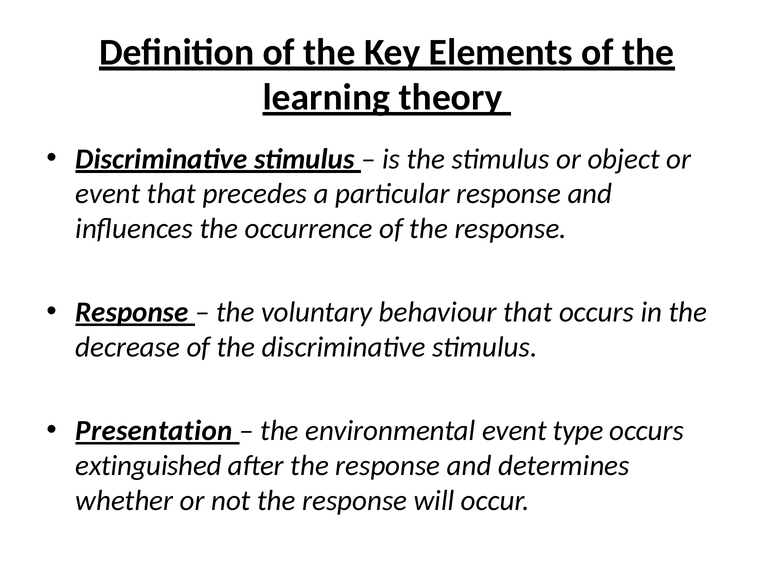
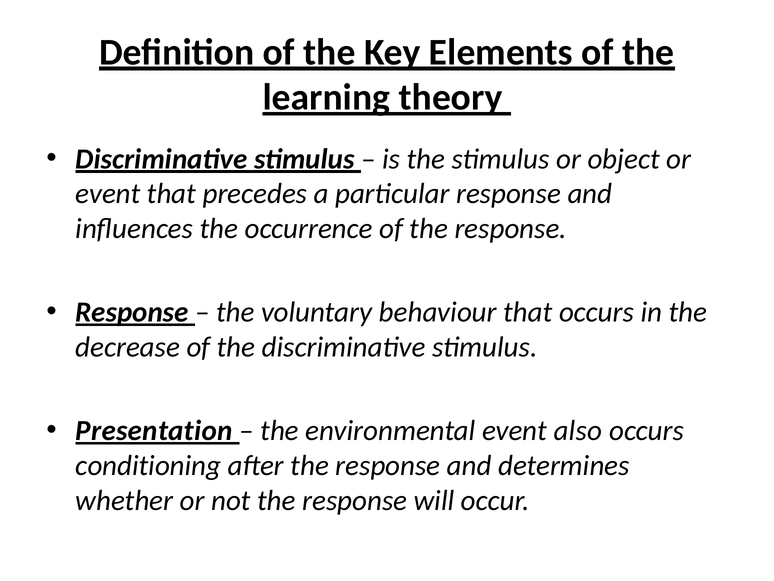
type: type -> also
extinguished: extinguished -> conditioning
